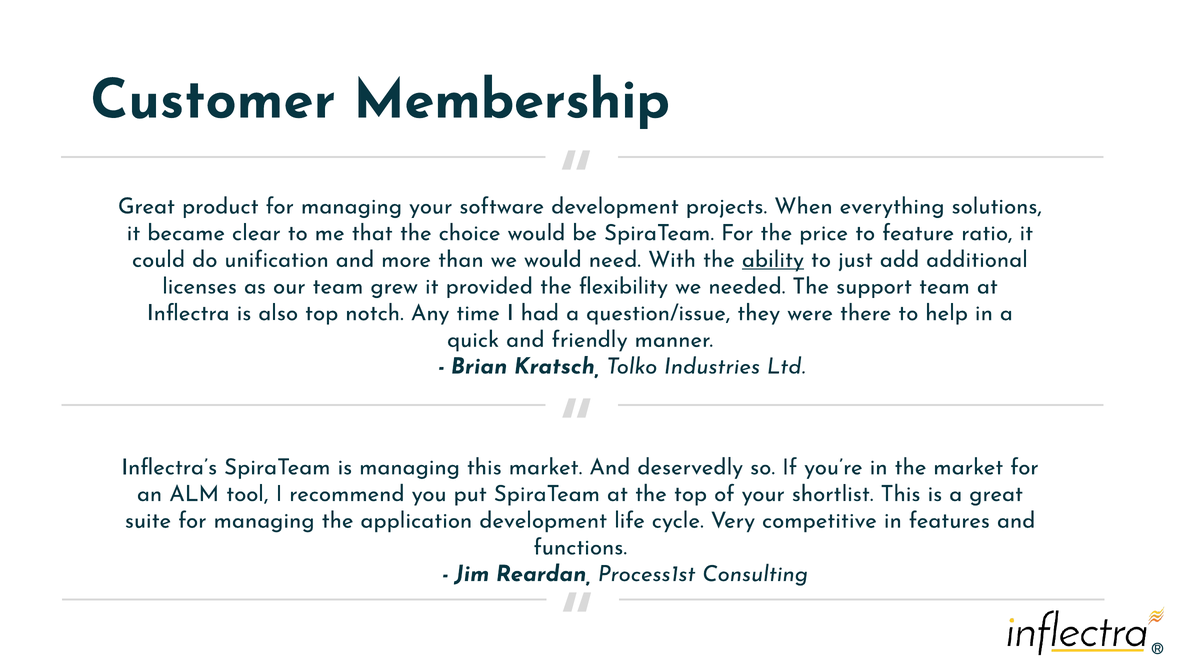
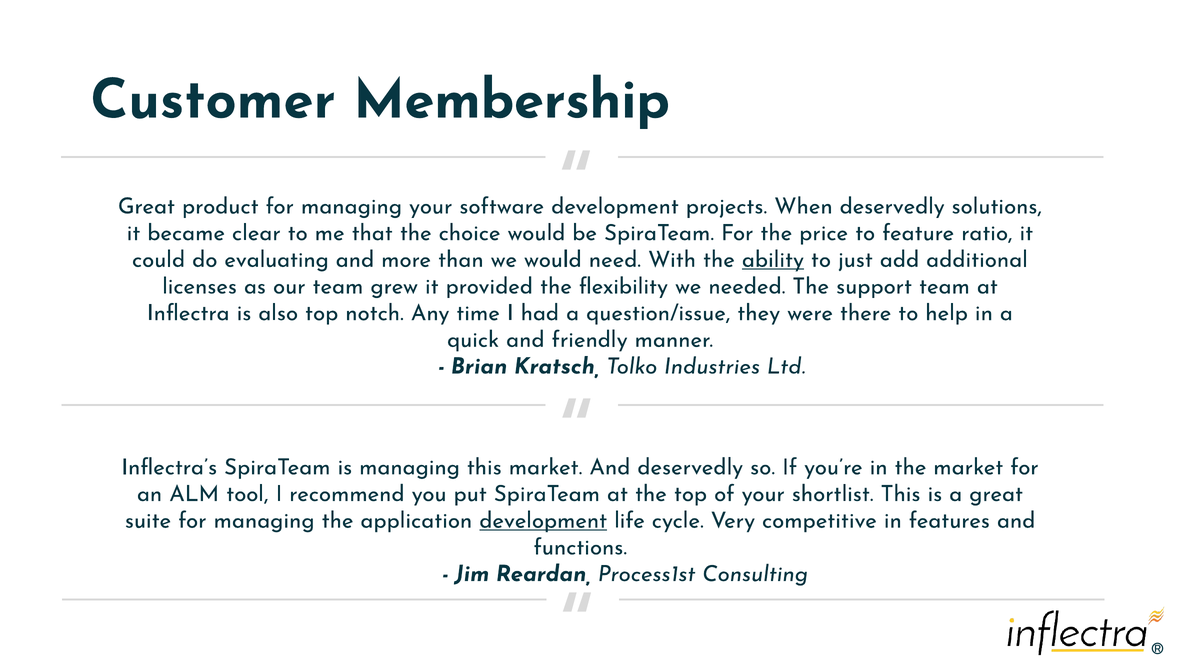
When everything: everything -> deservedly
unification: unification -> evaluating
development at (543, 520) underline: none -> present
